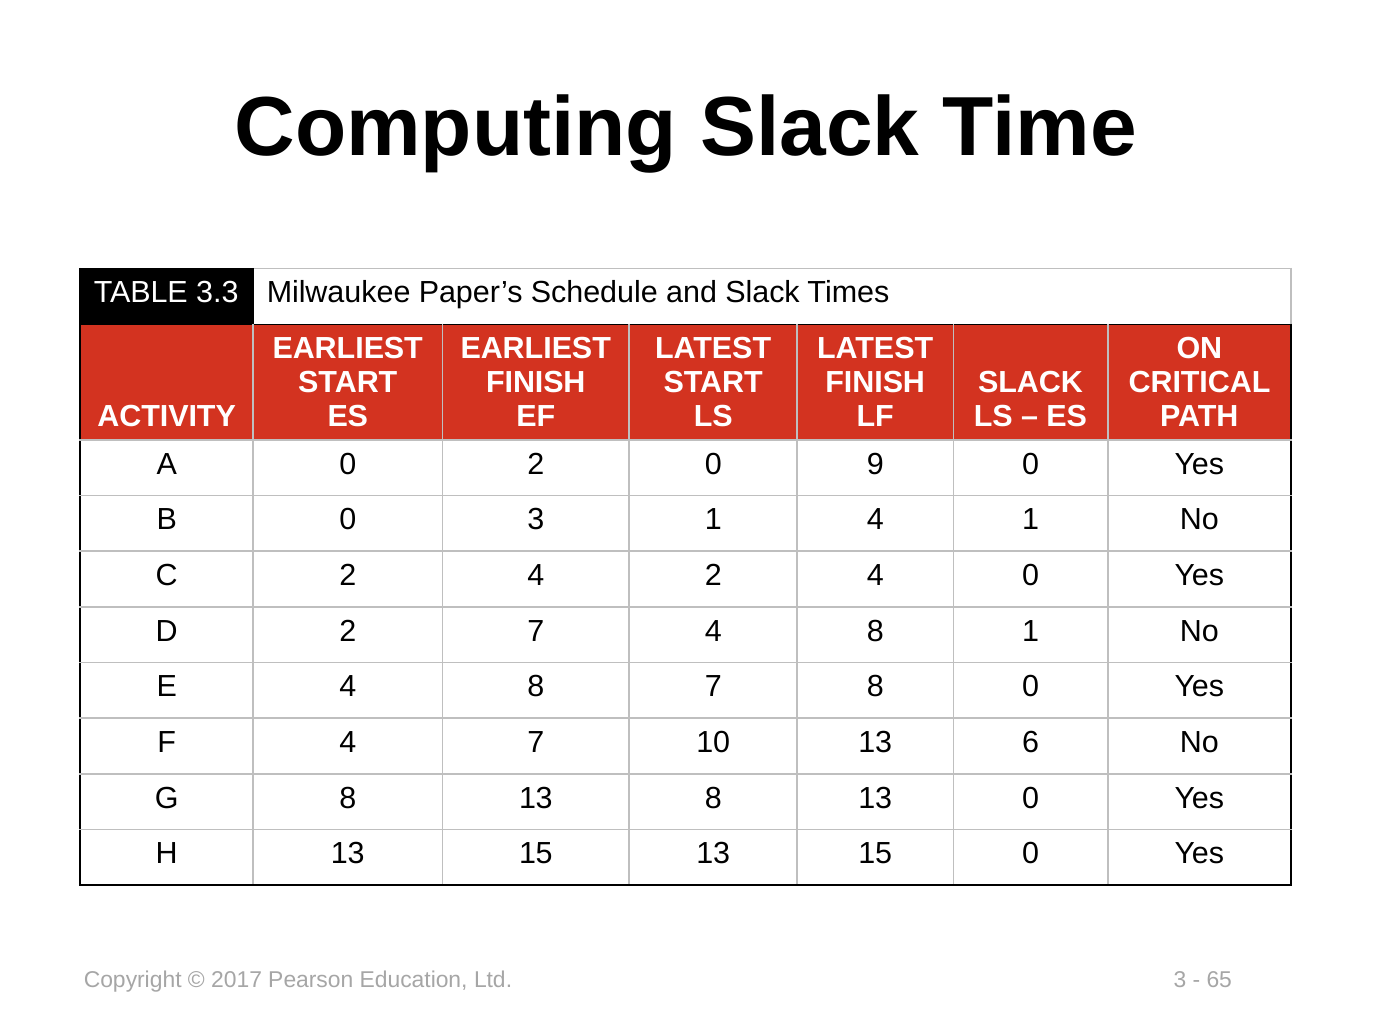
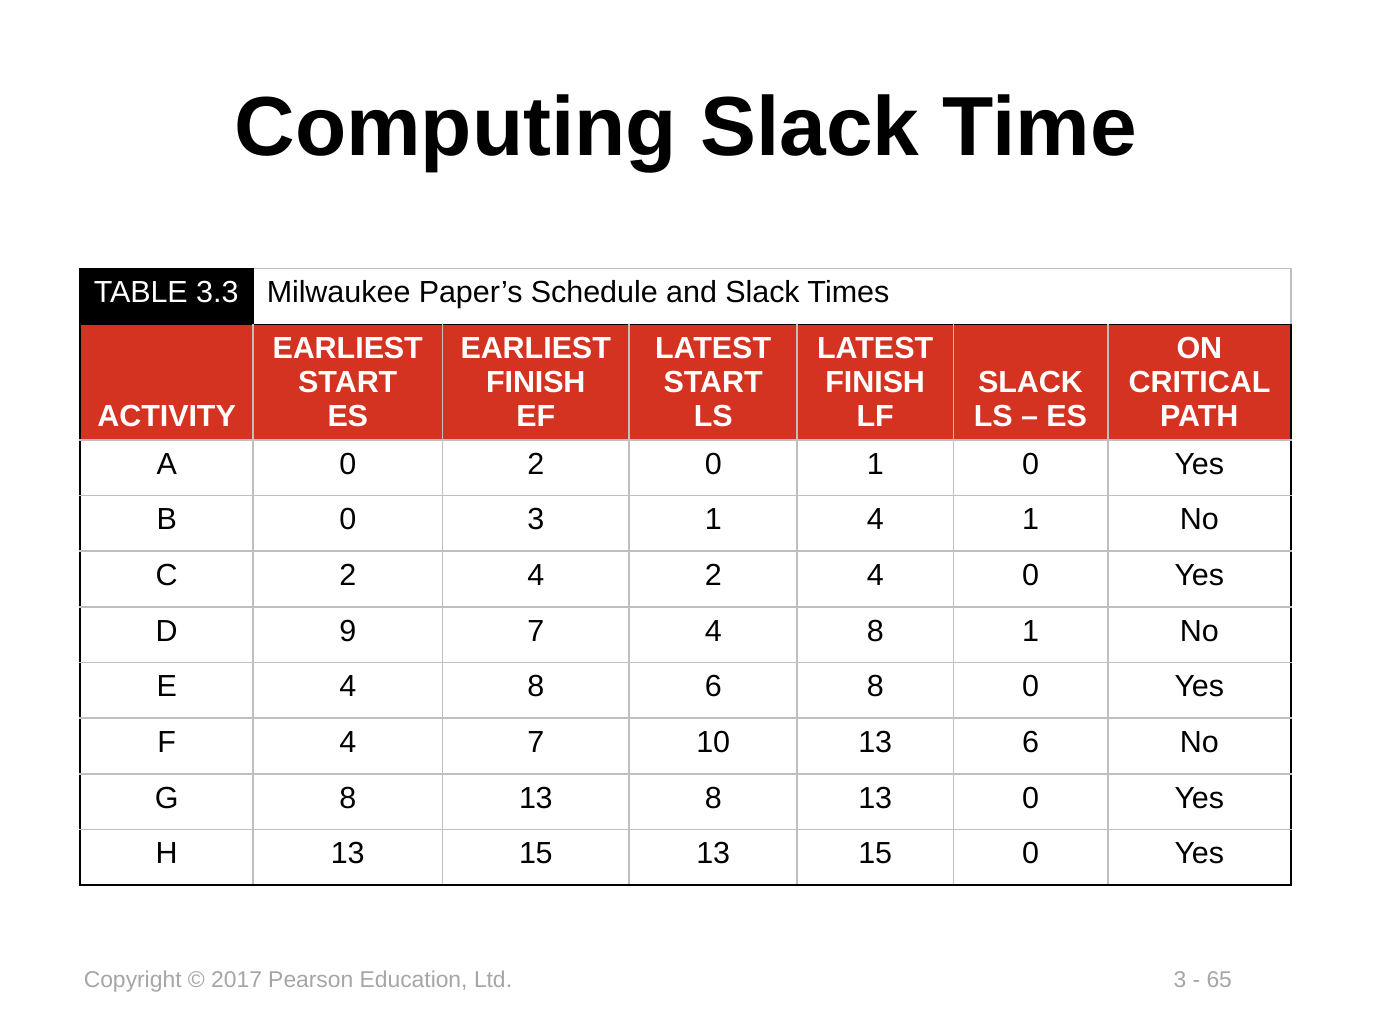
0 9: 9 -> 1
D 2: 2 -> 9
8 7: 7 -> 6
